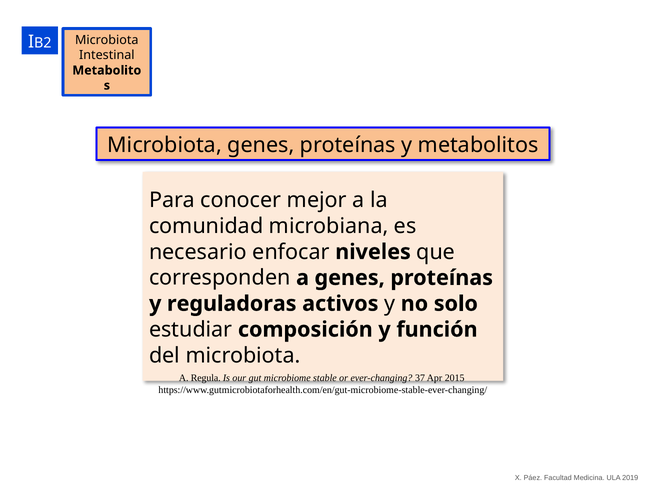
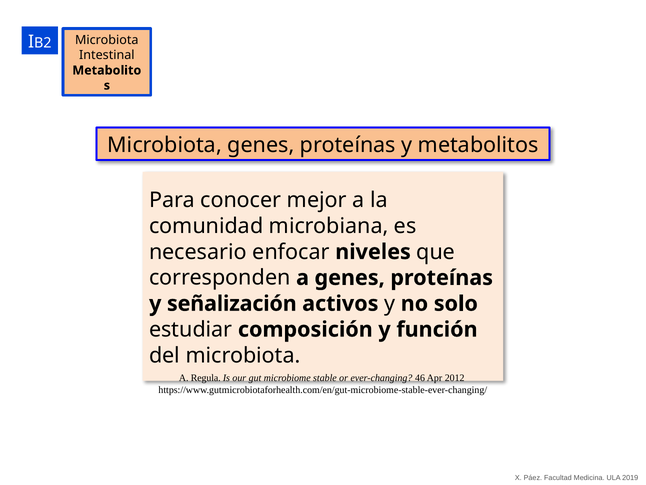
reguladoras: reguladoras -> señalización
37: 37 -> 46
2015: 2015 -> 2012
